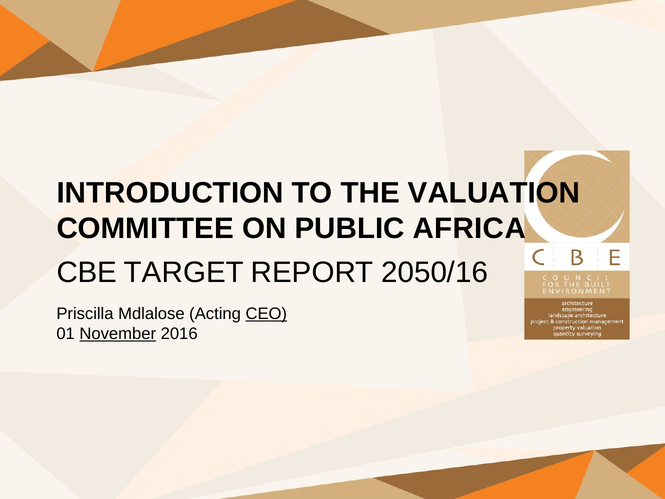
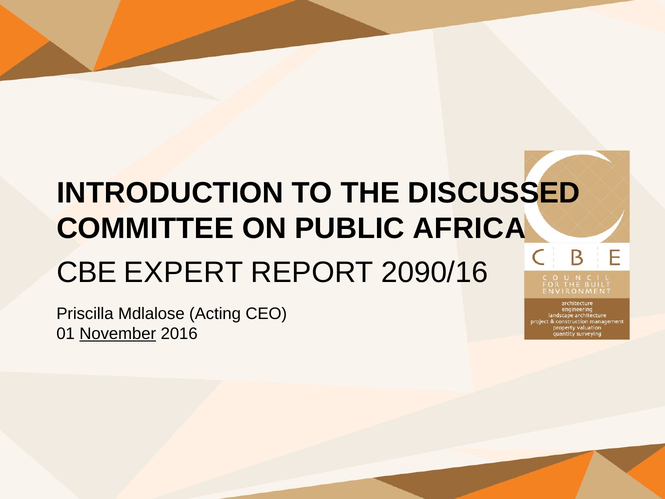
VALUATION: VALUATION -> DISCUSSED
TARGET: TARGET -> EXPERT
2050/16: 2050/16 -> 2090/16
CEO underline: present -> none
